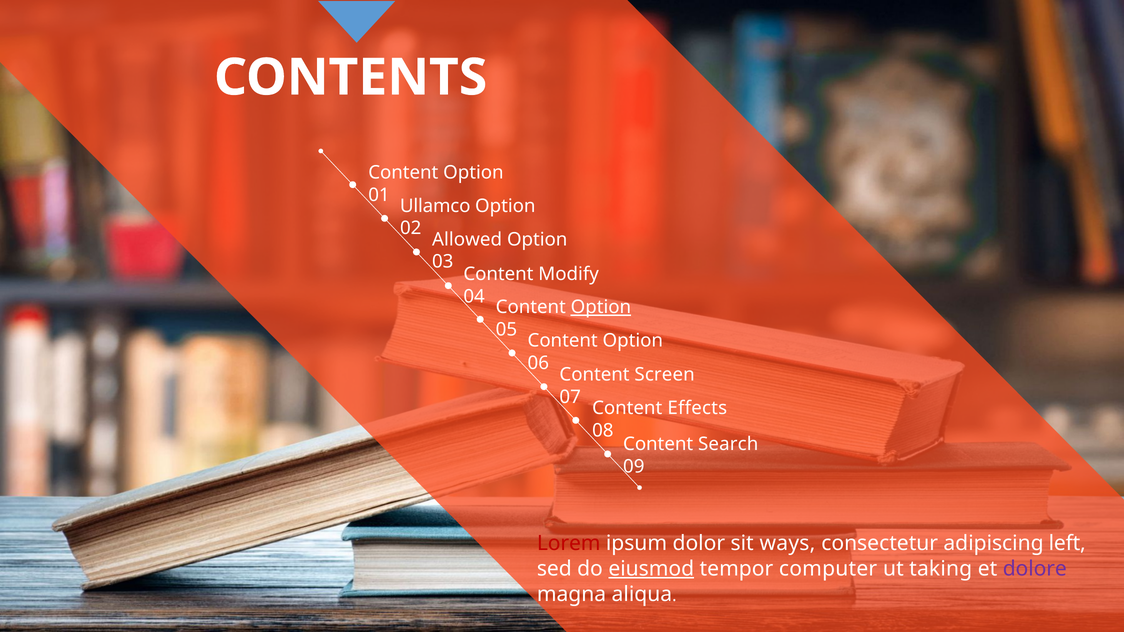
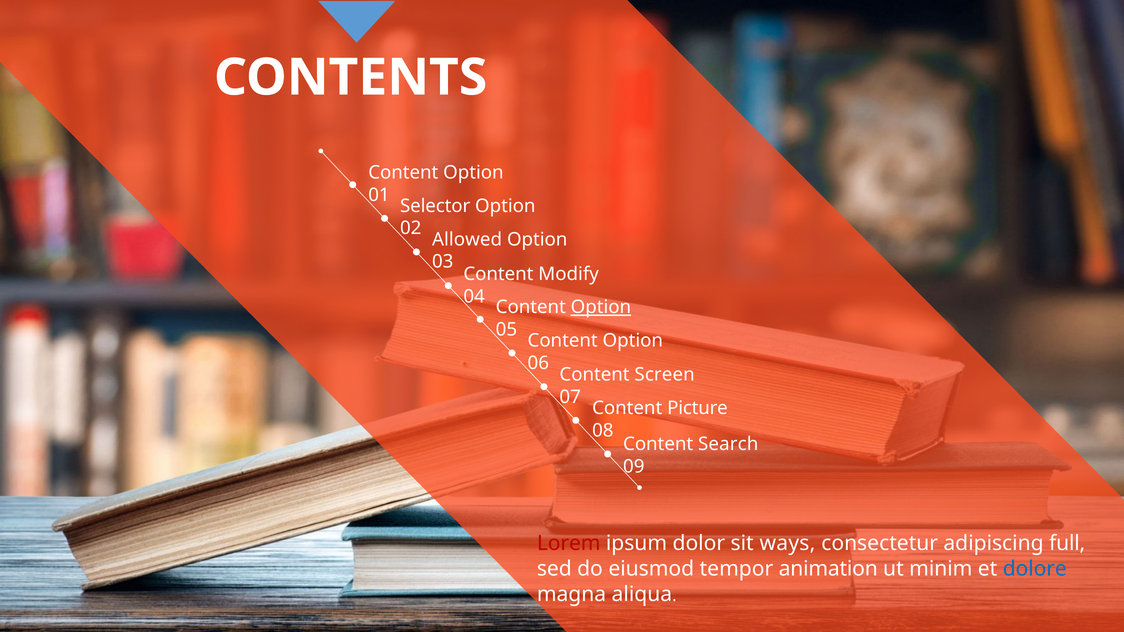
Ullamco: Ullamco -> Selector
Effects: Effects -> Picture
left: left -> full
eiusmod underline: present -> none
computer: computer -> animation
taking: taking -> minim
dolore colour: purple -> blue
